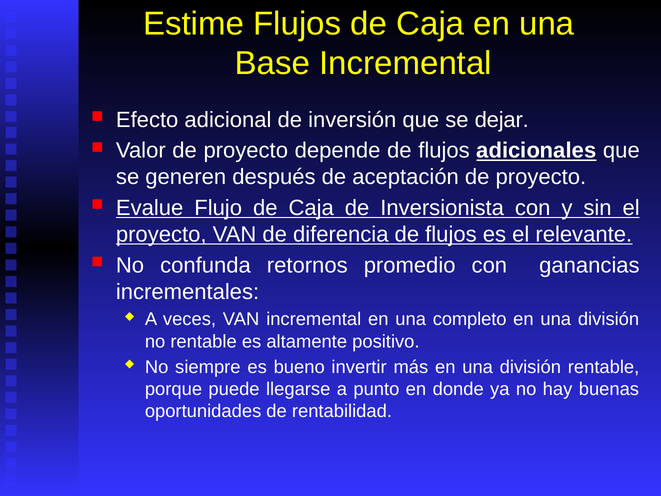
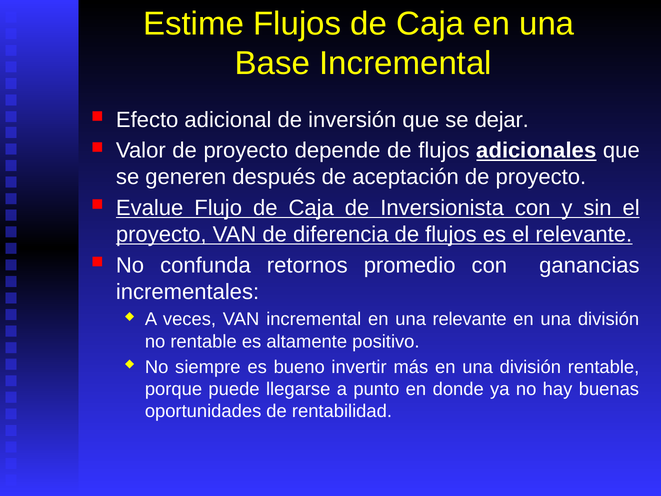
una completo: completo -> relevante
